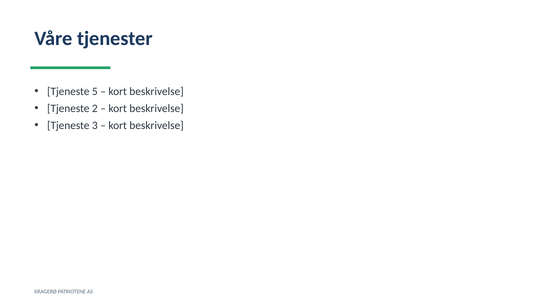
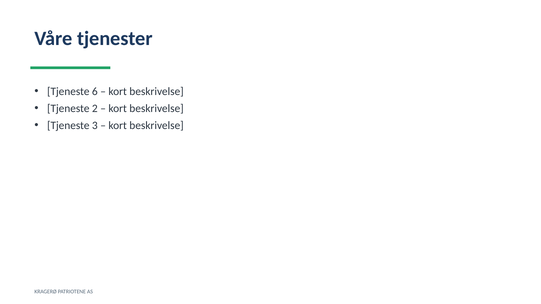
5: 5 -> 6
